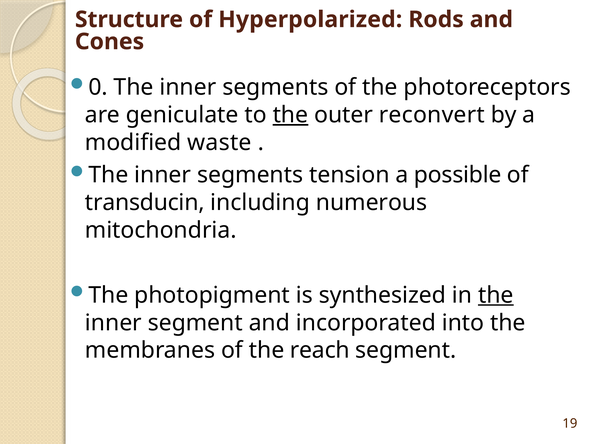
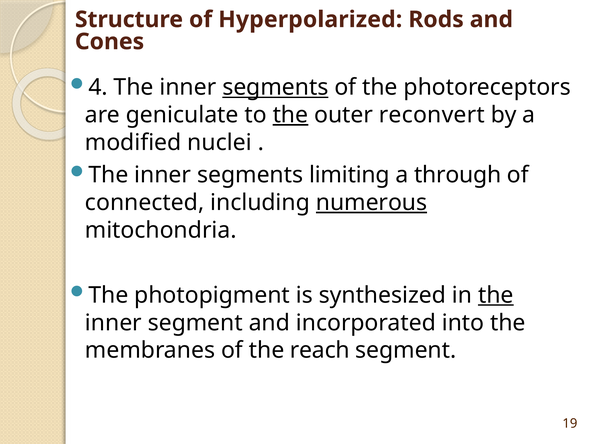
0: 0 -> 4
segments at (275, 87) underline: none -> present
waste: waste -> nuclei
tension: tension -> limiting
possible: possible -> through
transducin: transducin -> connected
numerous underline: none -> present
